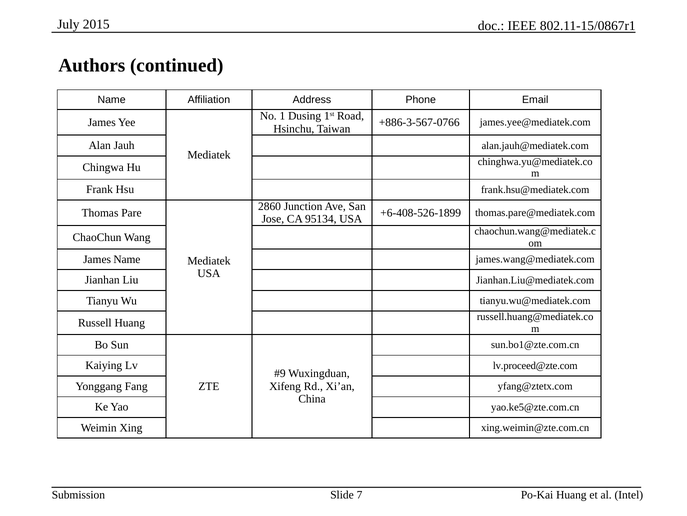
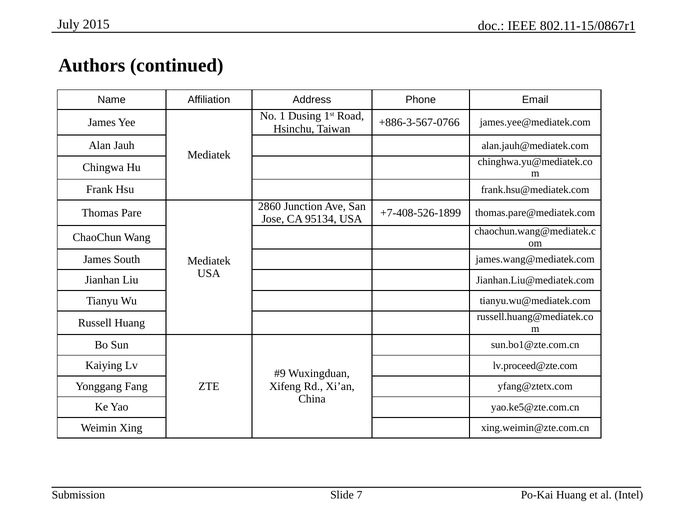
+6-408-526-1899: +6-408-526-1899 -> +7-408-526-1899
James Name: Name -> South
